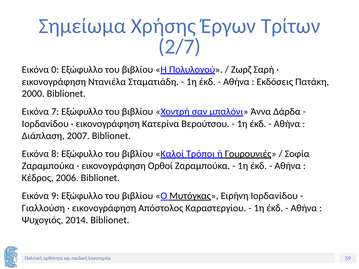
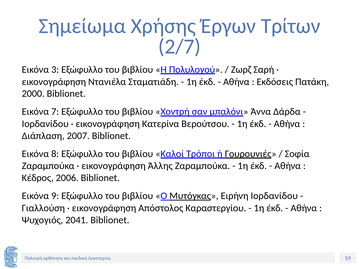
0: 0 -> 3
Ορθοί: Ορθοί -> Άλλης
2014: 2014 -> 2041
